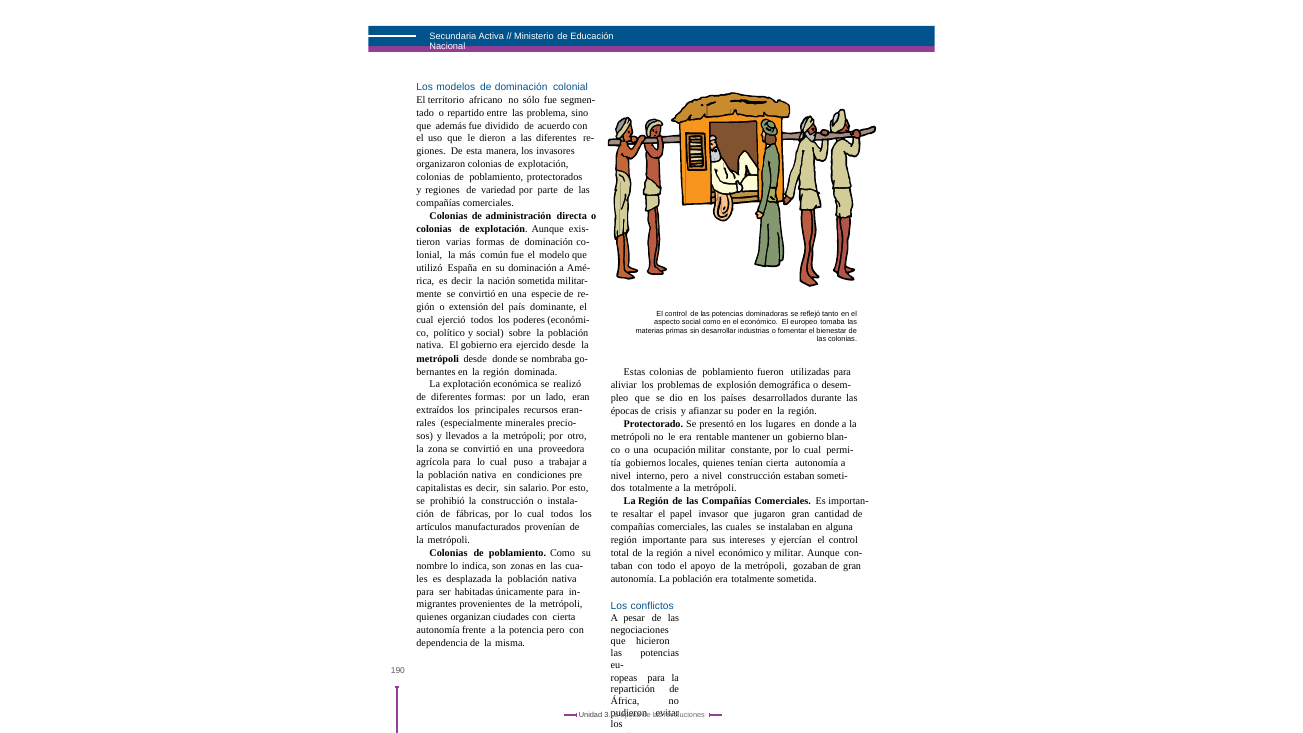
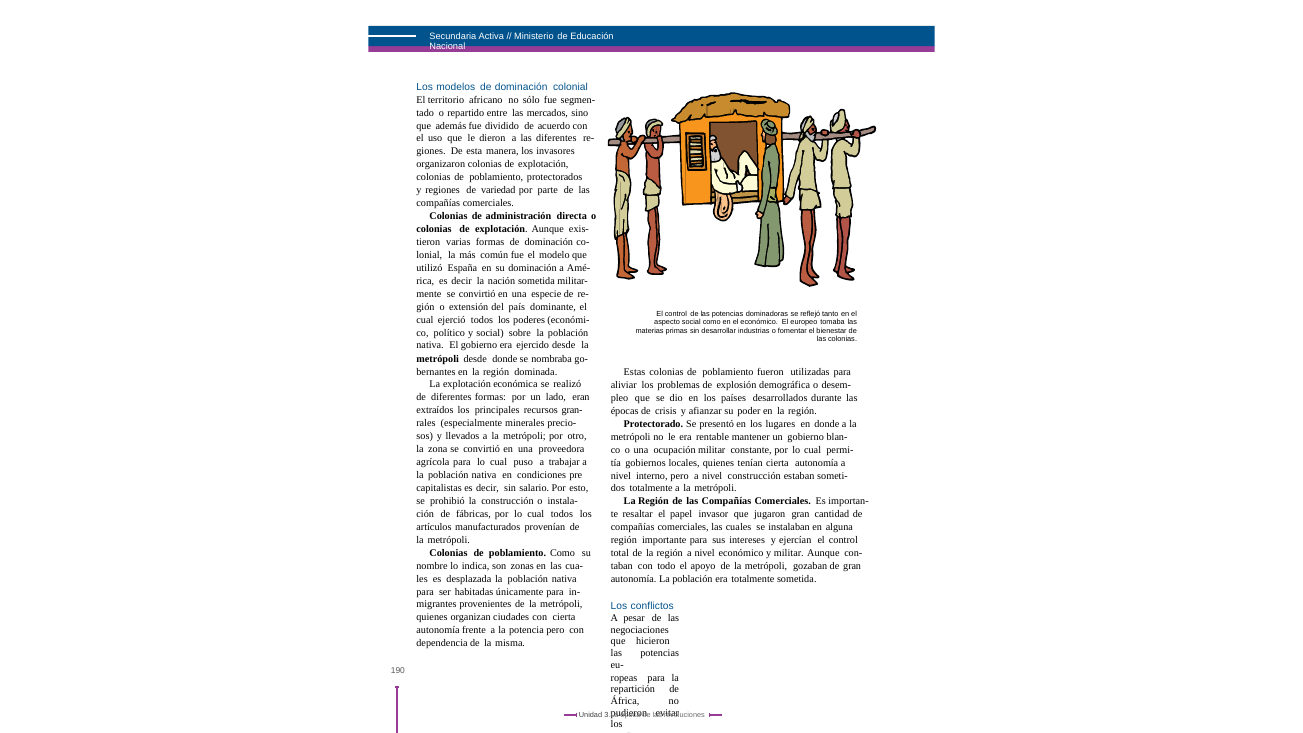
problema: problema -> mercados
eran-: eran- -> gran-
